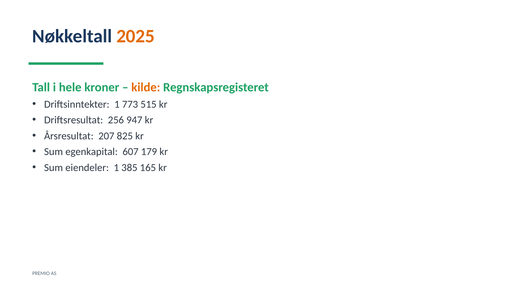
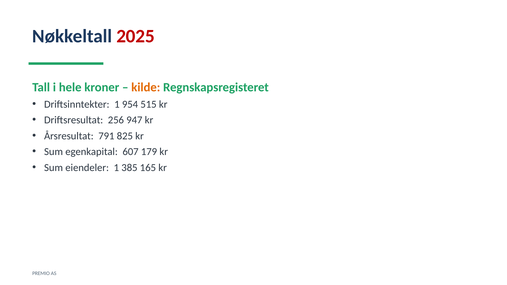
2025 colour: orange -> red
773: 773 -> 954
207: 207 -> 791
